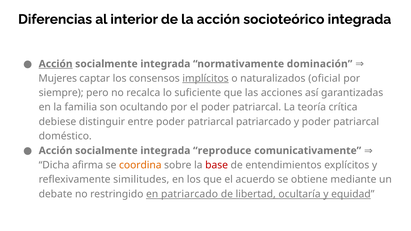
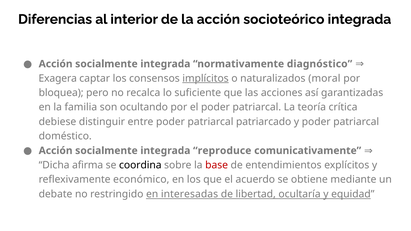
Acción at (56, 64) underline: present -> none
dominación: dominación -> diagnóstico
Mujeres: Mujeres -> Exagera
oficial: oficial -> moral
siempre: siempre -> bloquea
coordina colour: orange -> black
similitudes: similitudes -> económico
en patriarcado: patriarcado -> interesadas
